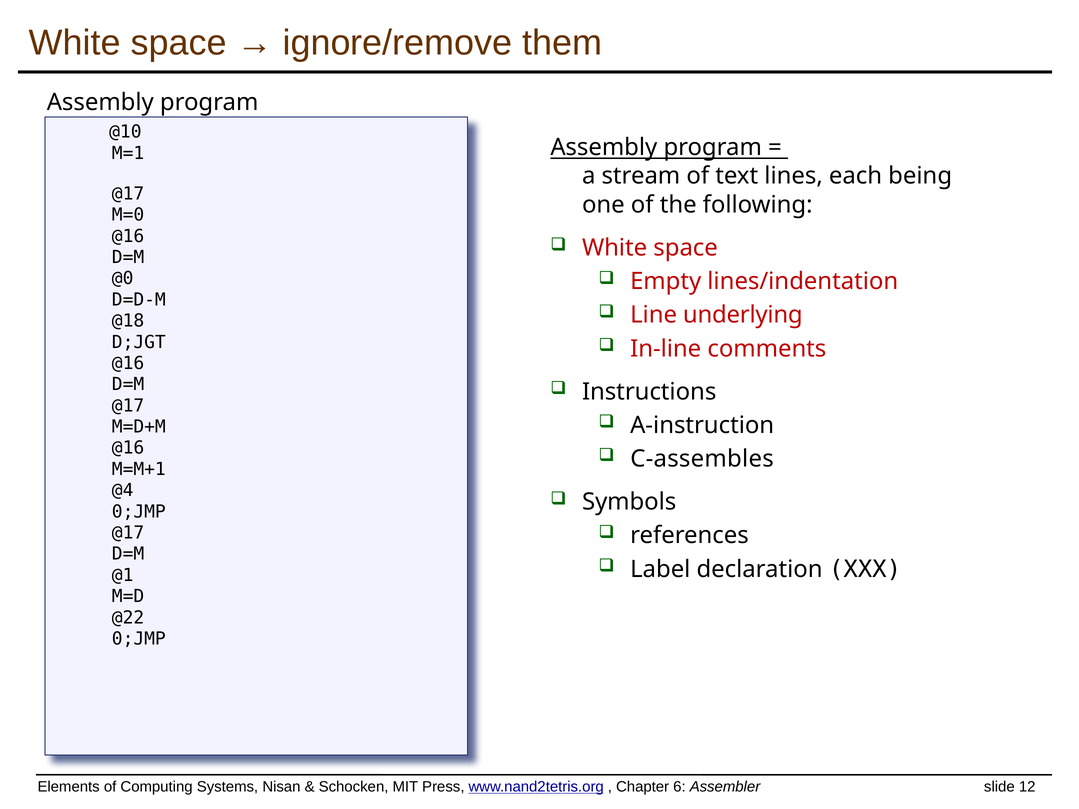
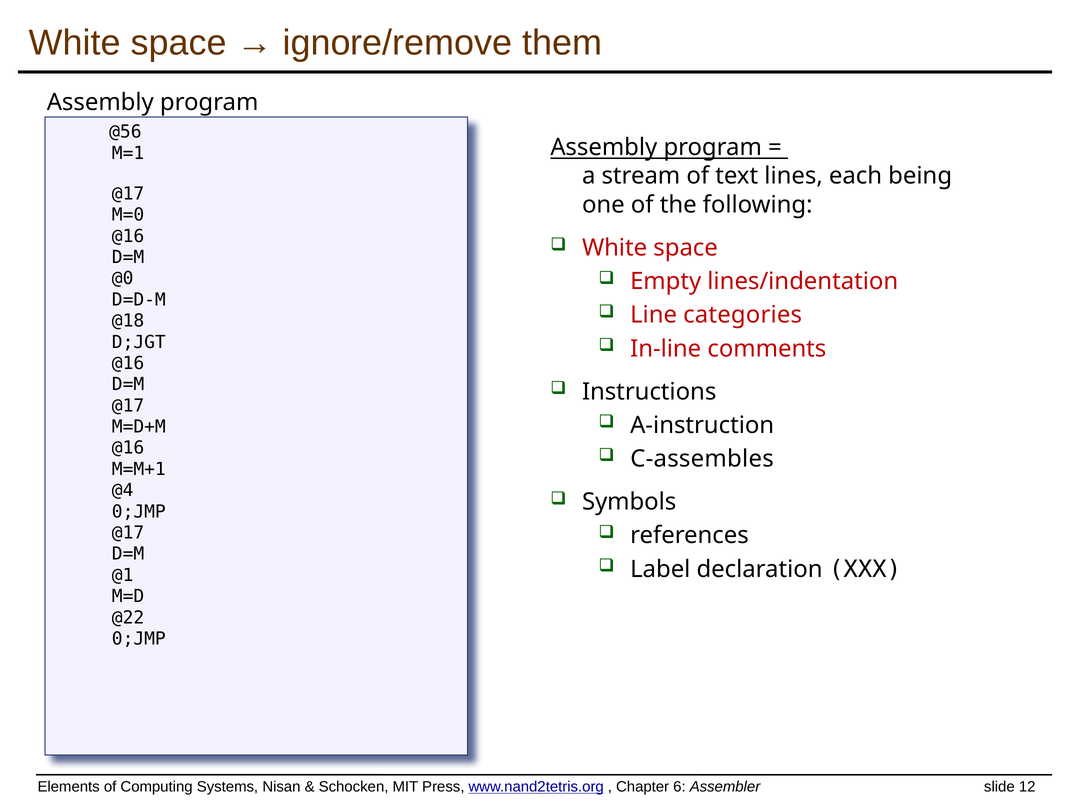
@10: @10 -> @56
underlying: underlying -> categories
